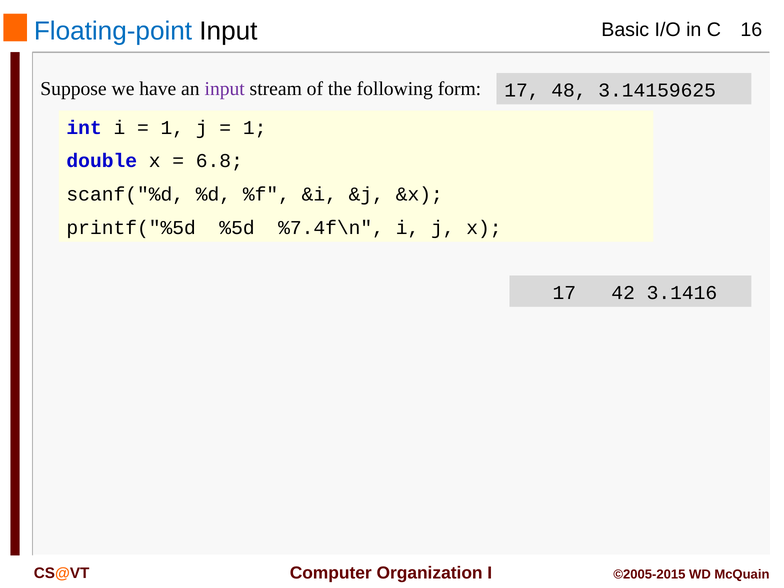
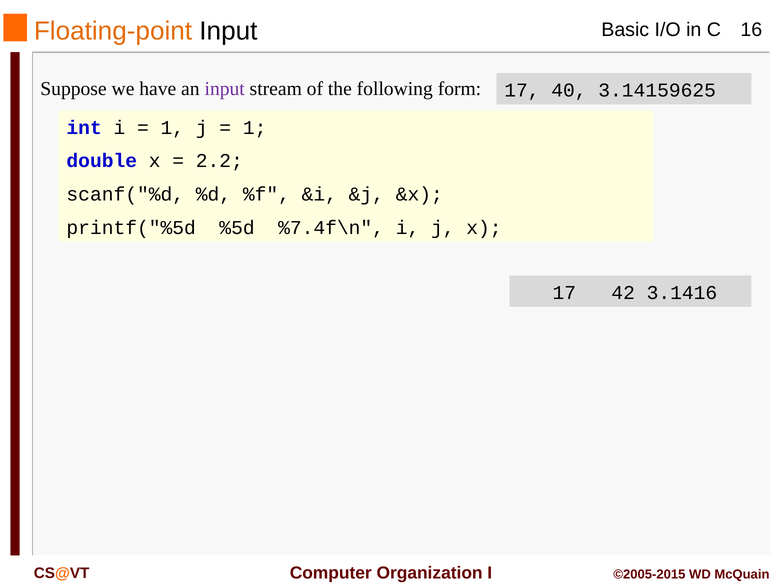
Floating-point colour: blue -> orange
48: 48 -> 40
6.8: 6.8 -> 2.2
